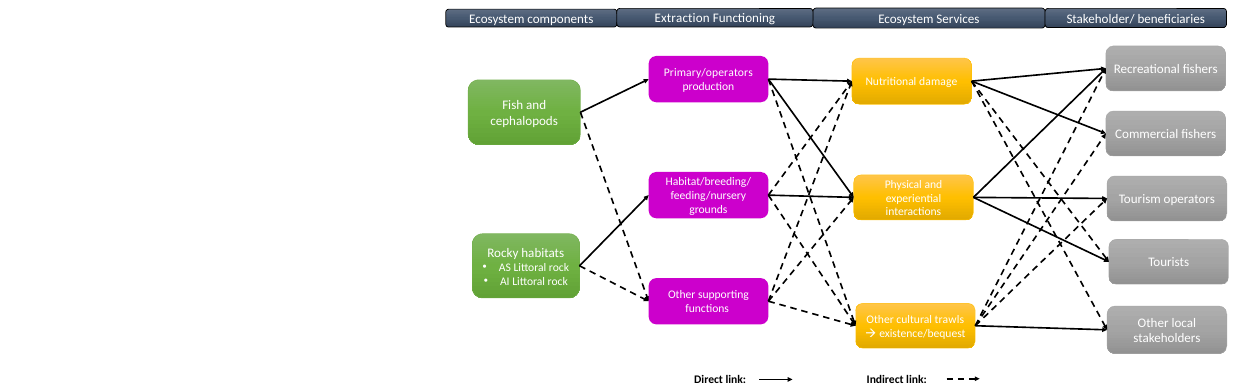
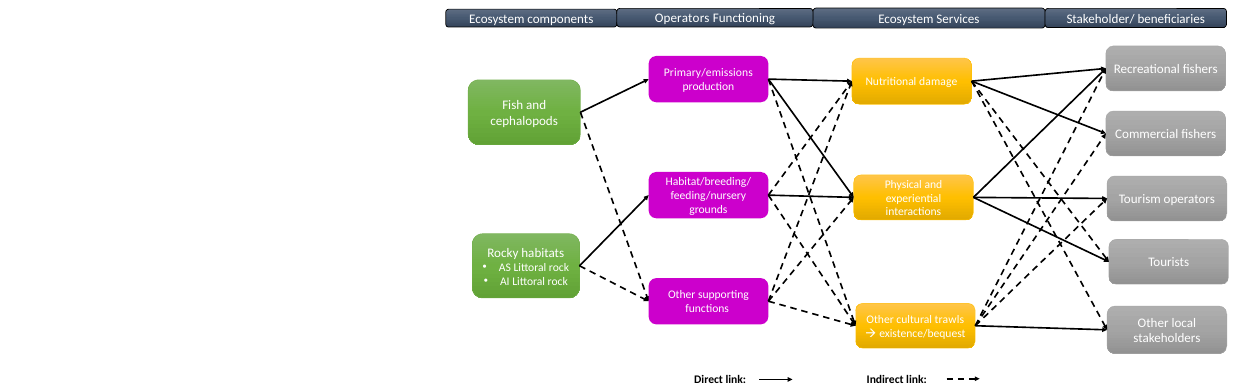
Extraction at (682, 19): Extraction -> Operators
Primary/operators: Primary/operators -> Primary/emissions
